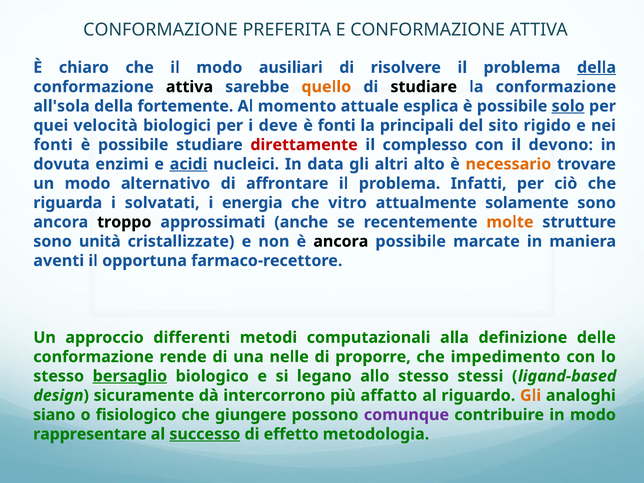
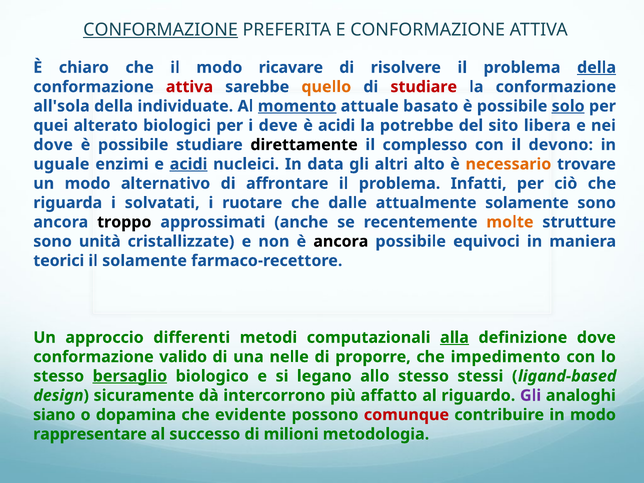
CONFORMAZIONE at (161, 30) underline: none -> present
ausiliari: ausiliari -> ricavare
attiva at (189, 87) colour: black -> red
studiare at (424, 87) colour: black -> red
fortemente: fortemente -> individuate
momento underline: none -> present
esplica: esplica -> basato
velocità: velocità -> alterato
è fonti: fonti -> acidi
principali: principali -> potrebbe
rigido: rigido -> libera
fonti at (53, 145): fonti -> dove
direttamente colour: red -> black
dovuta: dovuta -> uguale
energia: energia -> ruotare
vitro: vitro -> dalle
marcate: marcate -> equivoci
aventi: aventi -> teorici
il opportuna: opportuna -> solamente
alla underline: none -> present
definizione delle: delle -> dove
rende: rende -> valido
Gli at (531, 395) colour: orange -> purple
fisiologico: fisiologico -> dopamina
giungere: giungere -> evidente
comunque colour: purple -> red
successo underline: present -> none
effetto: effetto -> milioni
